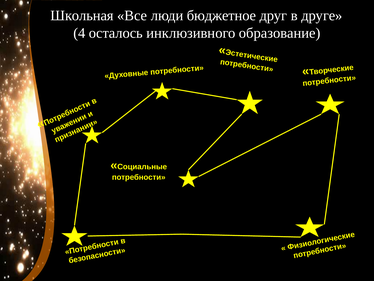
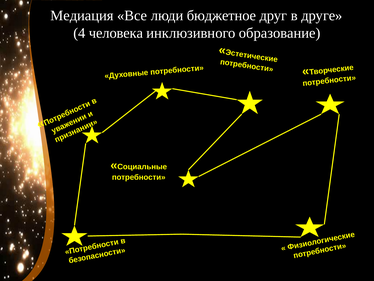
Школьная: Школьная -> Медиация
осталось: осталось -> человека
